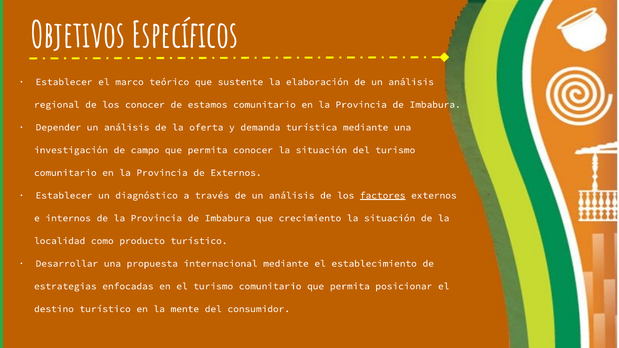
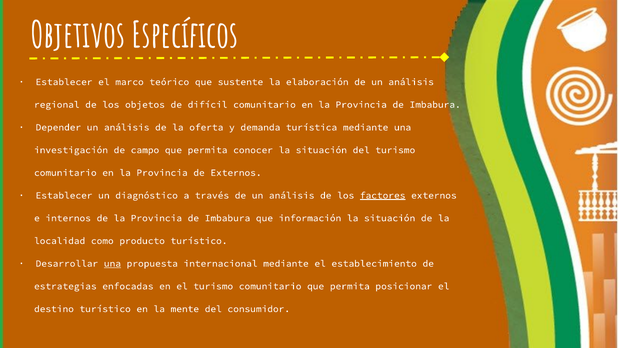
los conocer: conocer -> objetos
estamos: estamos -> difícil
crecimiento: crecimiento -> información
una at (112, 264) underline: none -> present
